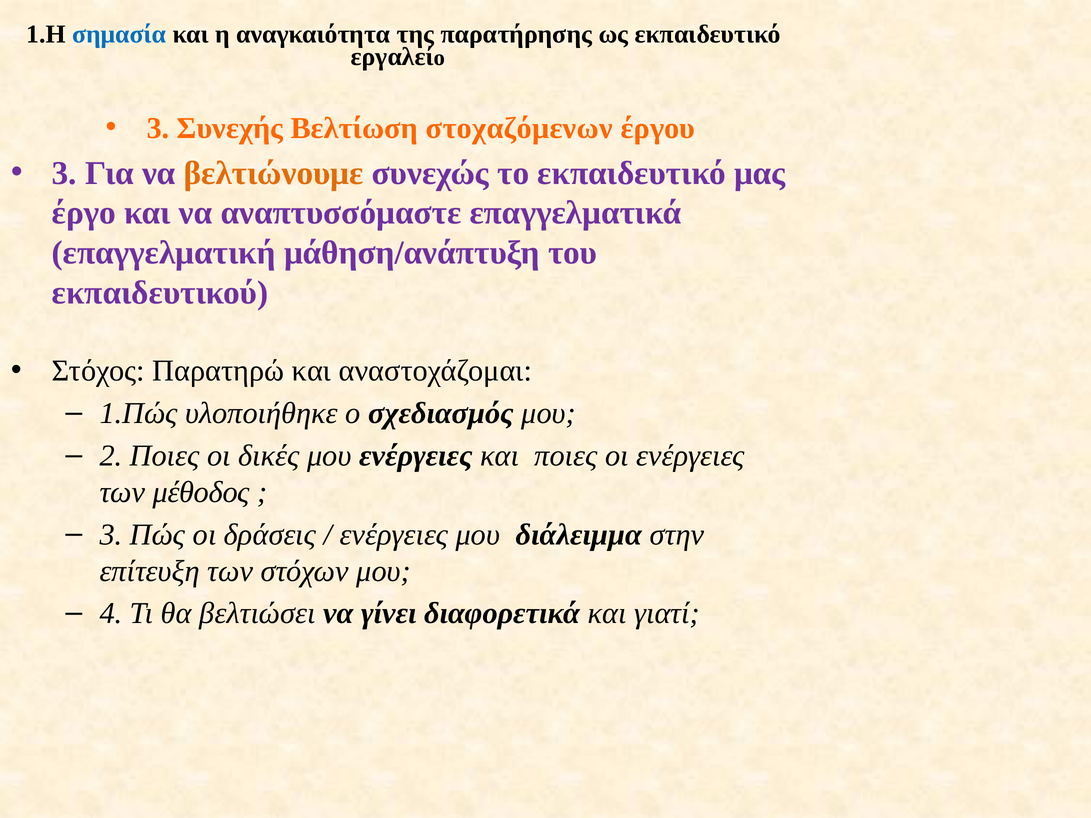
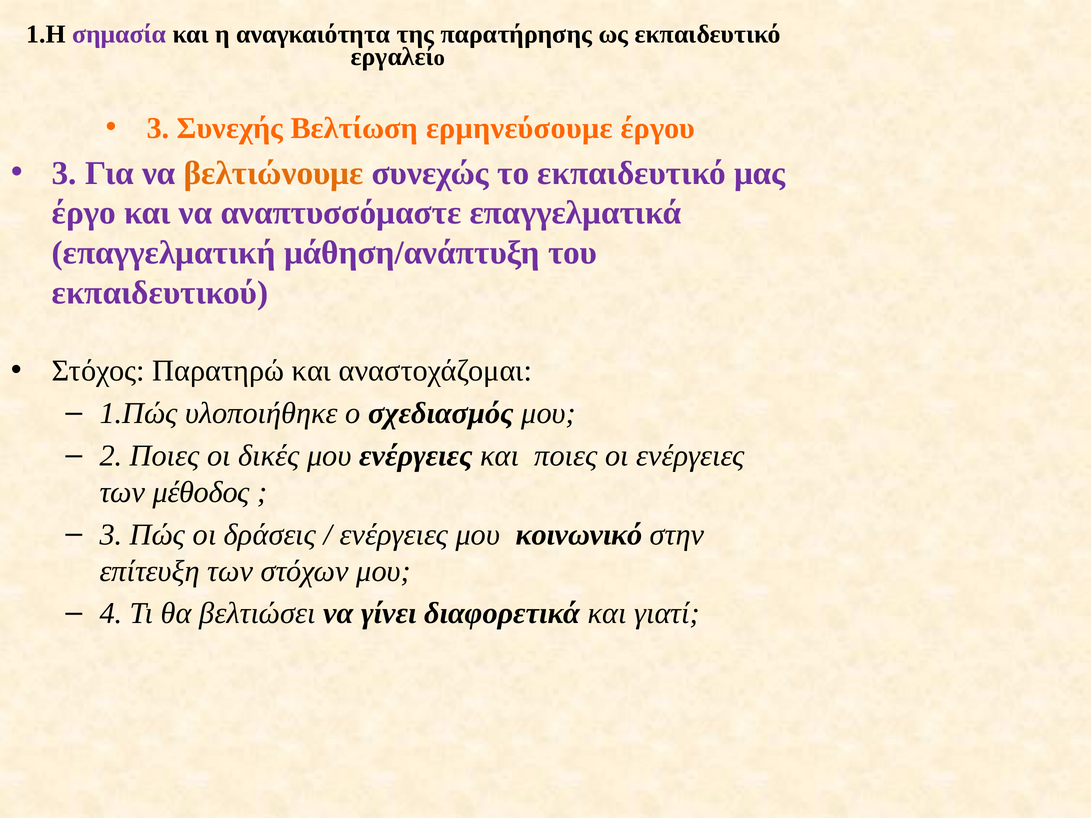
σημασία colour: blue -> purple
στοχαζόμενων: στοχαζόμενων -> ερμηνεύσουμε
διάλειμμα: διάλειμμα -> κοινωνικό
